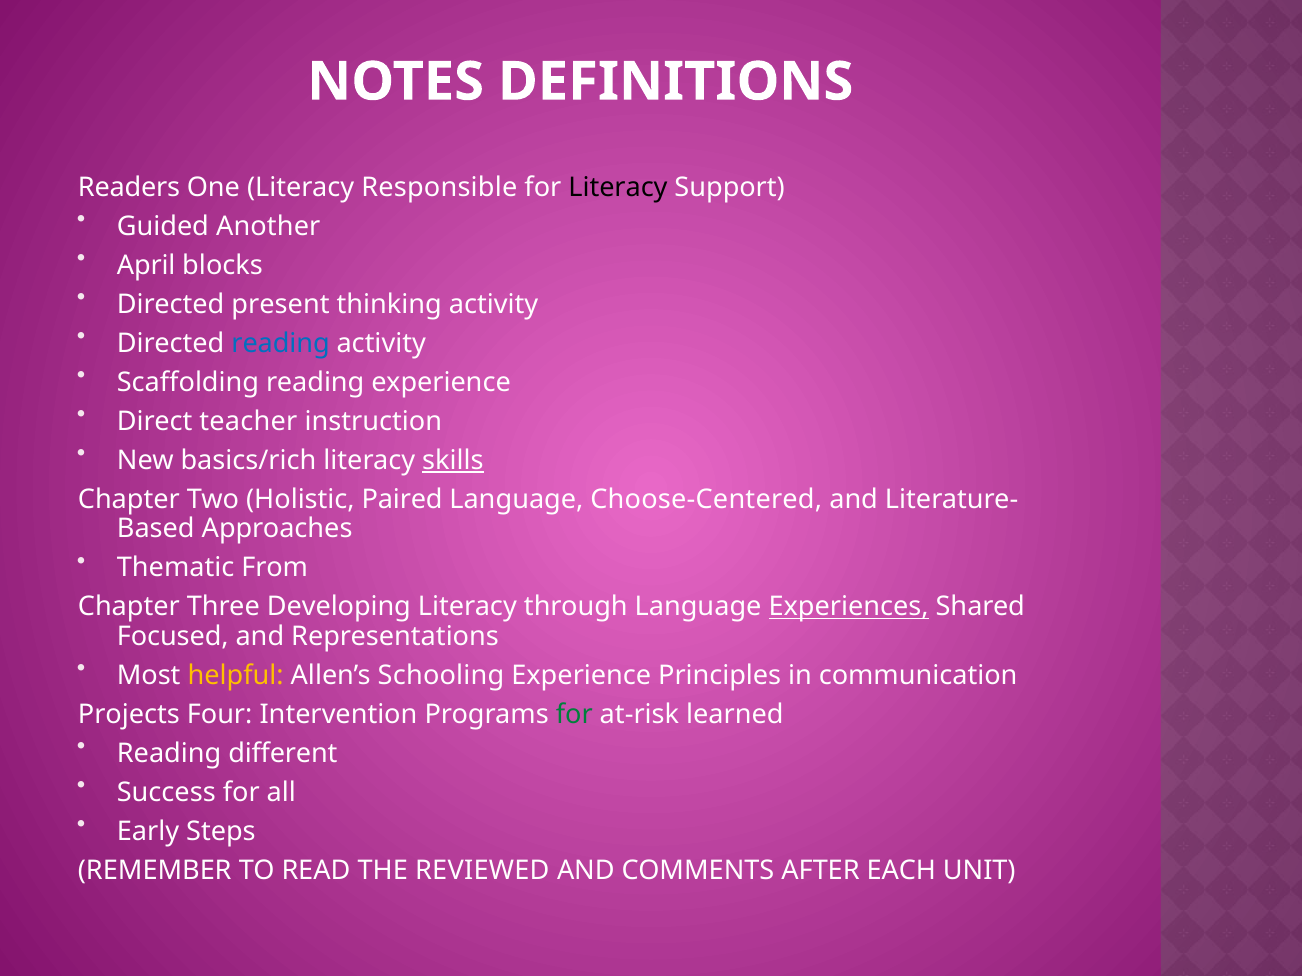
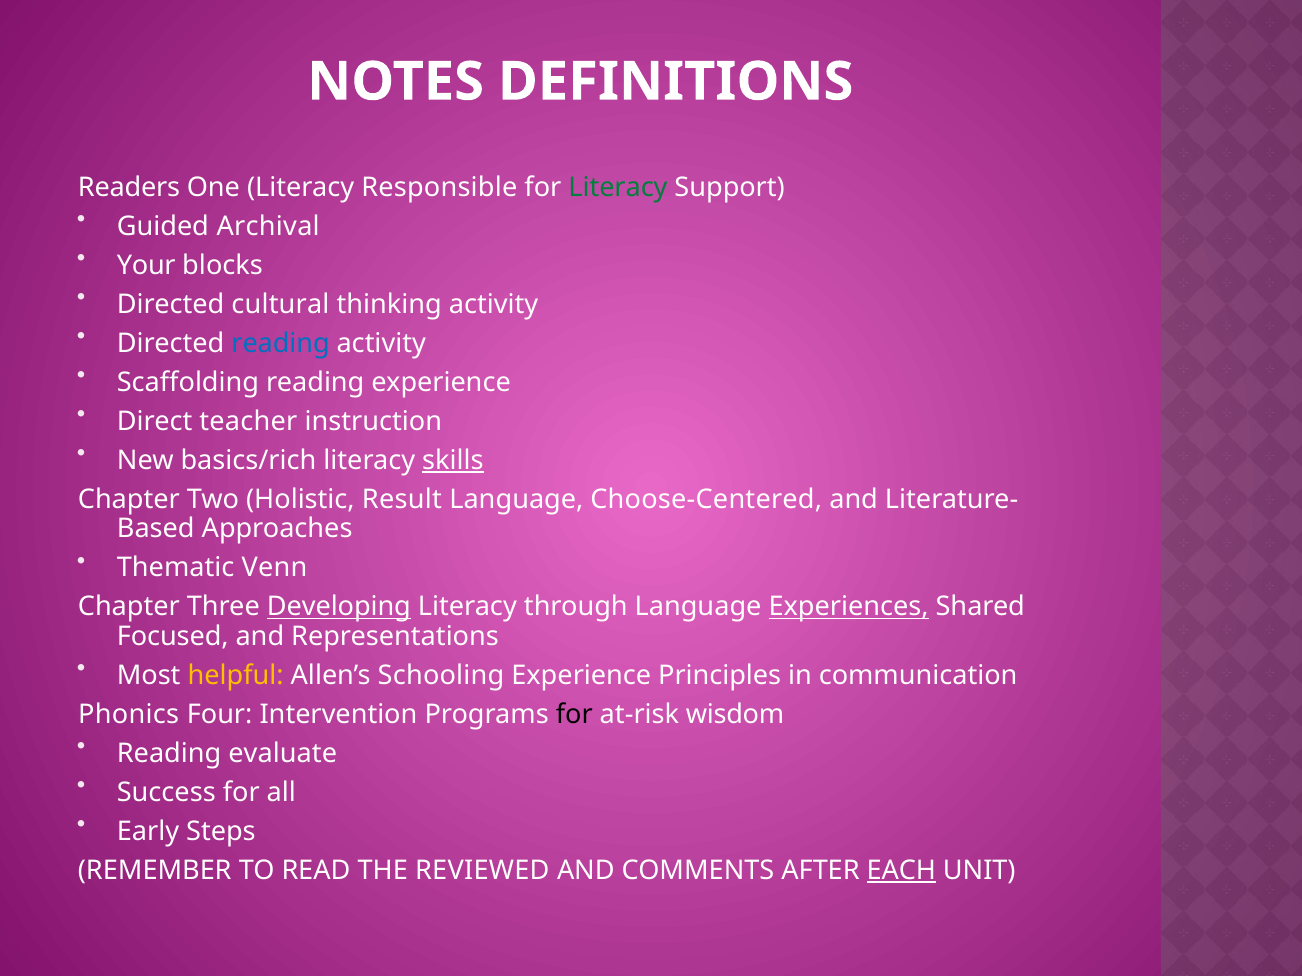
Literacy at (618, 187) colour: black -> green
Another: Another -> Archival
April: April -> Your
present: present -> cultural
Paired: Paired -> Result
From: From -> Venn
Developing underline: none -> present
Projects: Projects -> Phonics
for at (574, 715) colour: green -> black
learned: learned -> wisdom
different: different -> evaluate
EACH underline: none -> present
